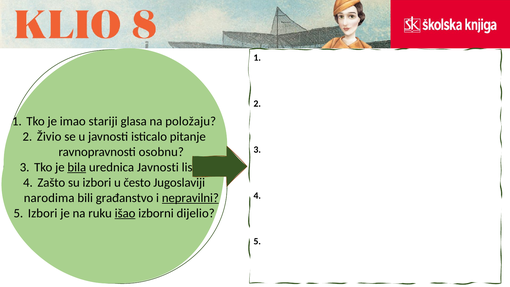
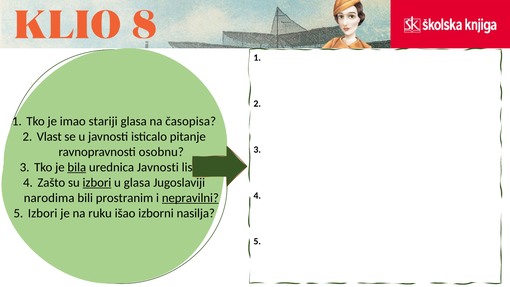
položaju: položaju -> časopisa
Živio: Živio -> Vlast
izbori at (97, 183) underline: none -> present
u često: često -> glasa
građanstvo: građanstvo -> prostranim
išao underline: present -> none
dijelio: dijelio -> nasilja
